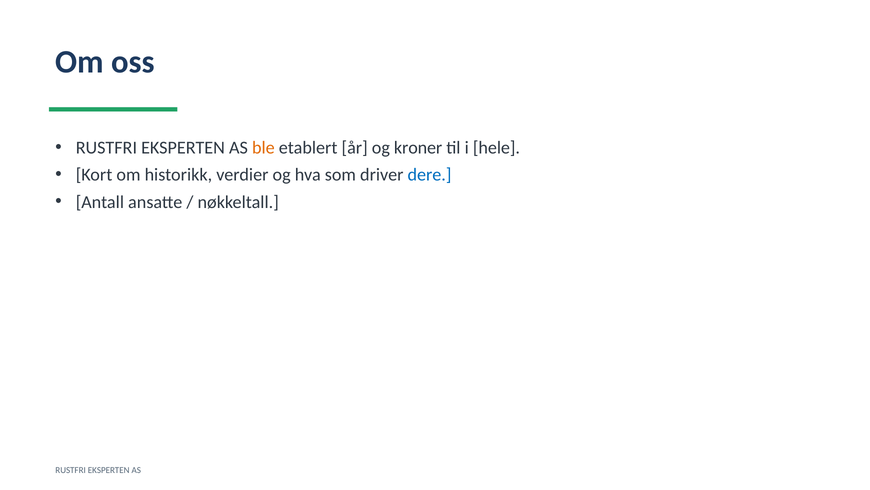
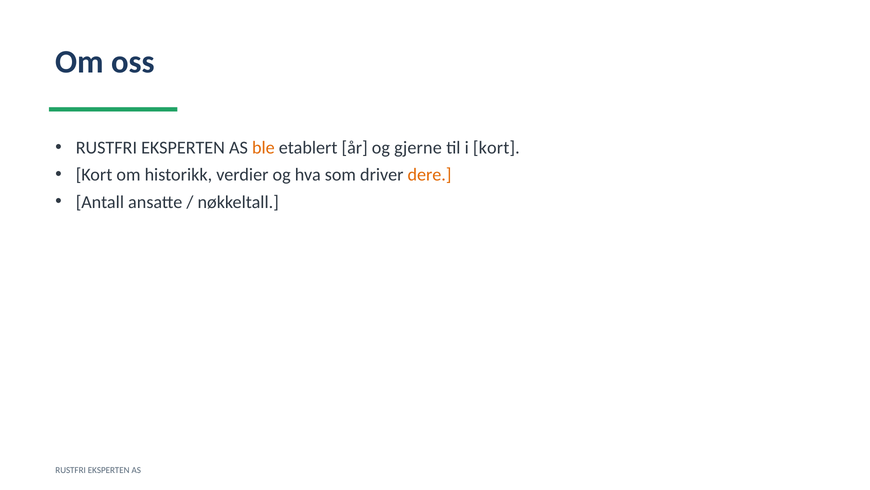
kroner: kroner -> gjerne
i hele: hele -> kort
dere colour: blue -> orange
